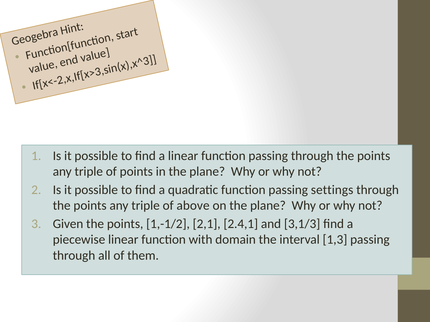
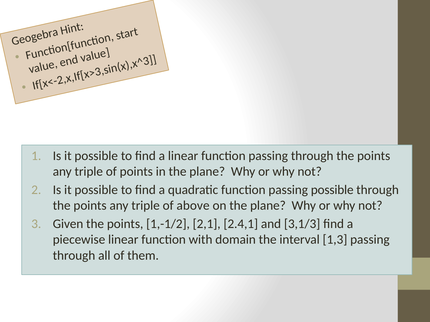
passing settings: settings -> possible
